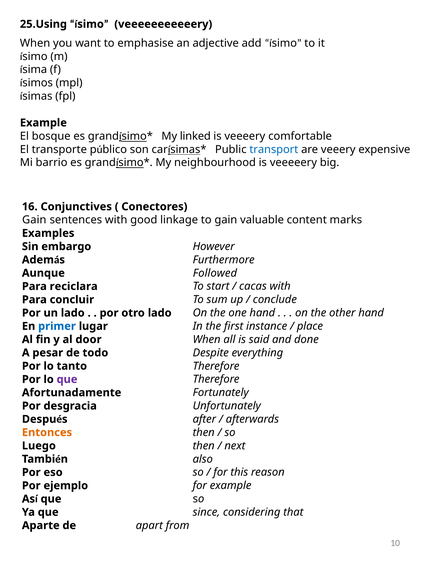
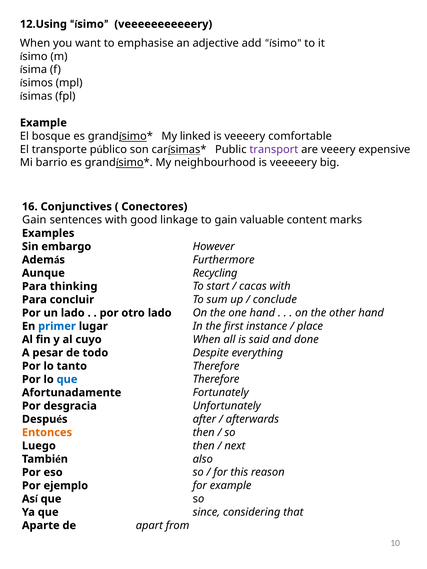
25.Using: 25.Using -> 12.Using
transport colour: blue -> purple
Followed: Followed -> Recycling
reciclara: reciclara -> thinking
door: door -> cuyo
que at (67, 380) colour: purple -> blue
